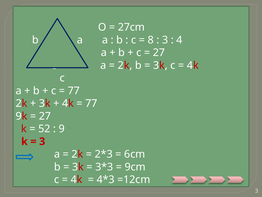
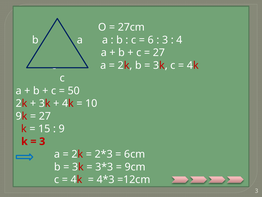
8: 8 -> 6
77 at (74, 90): 77 -> 50
77 at (91, 103): 77 -> 10
52: 52 -> 15
